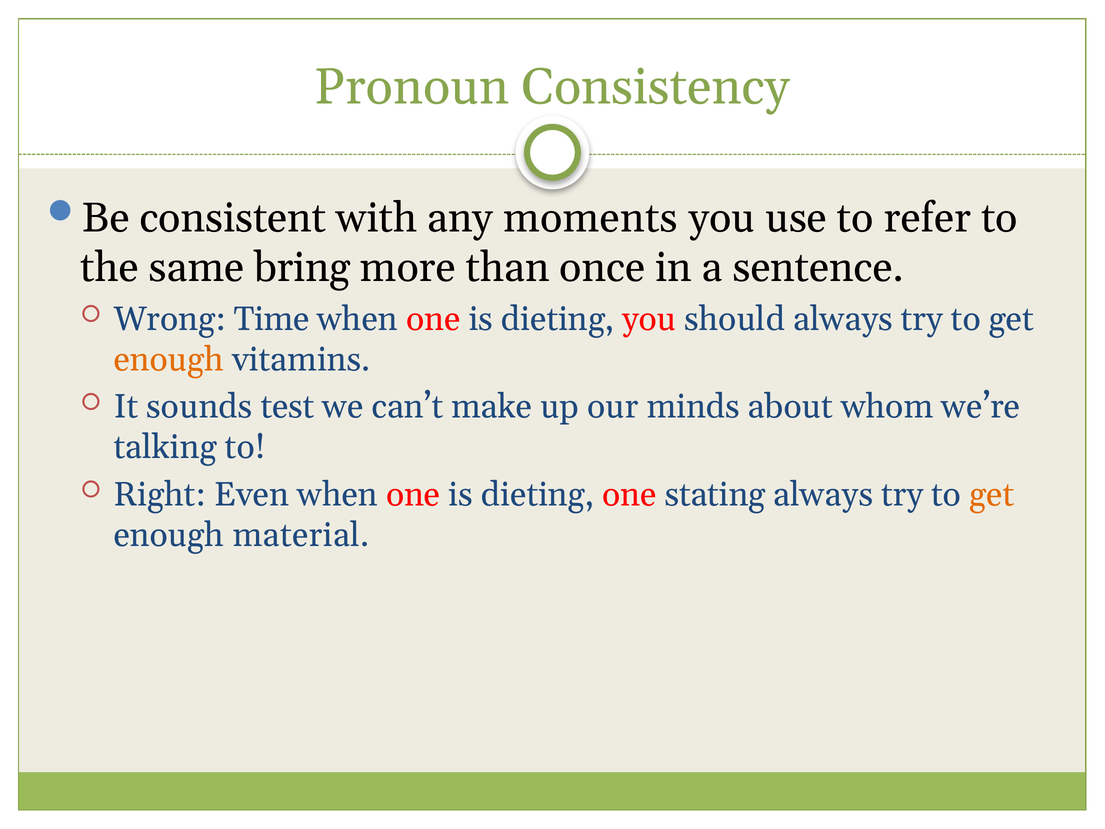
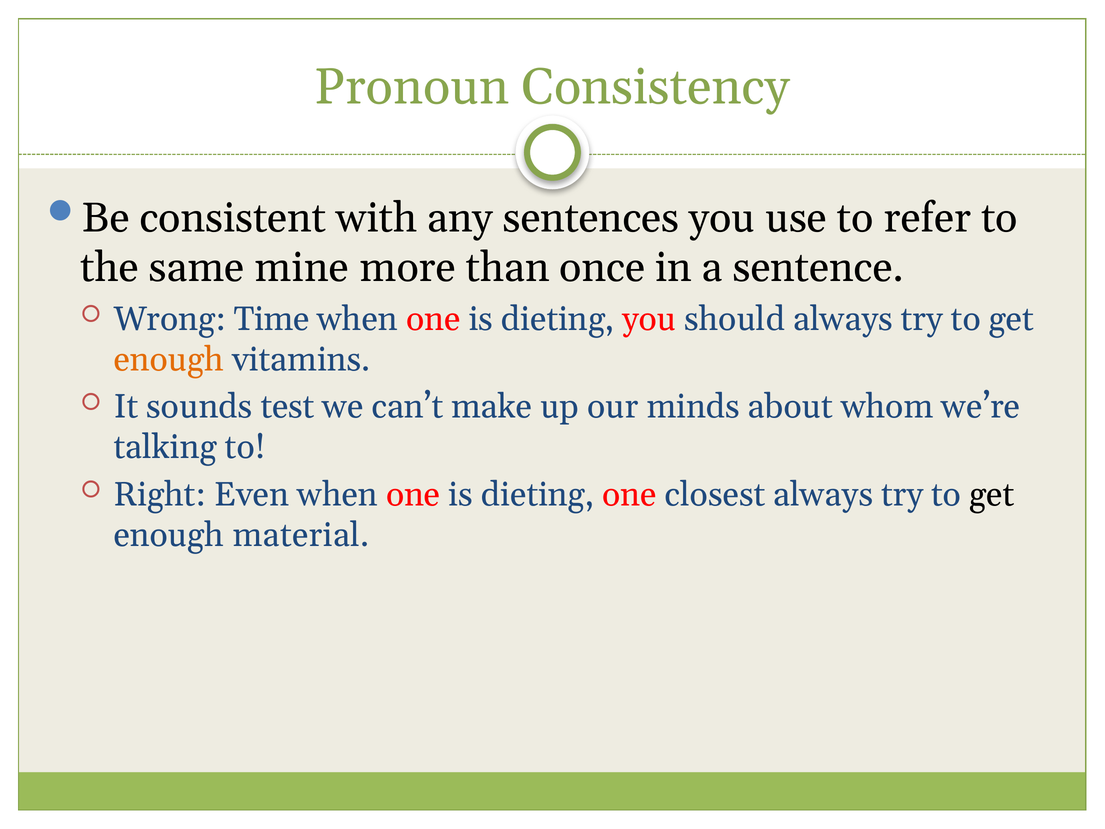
moments: moments -> sentences
bring: bring -> mine
stating: stating -> closest
get at (992, 494) colour: orange -> black
